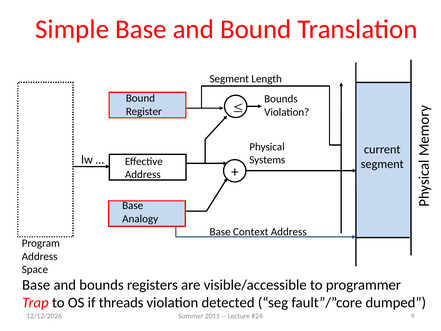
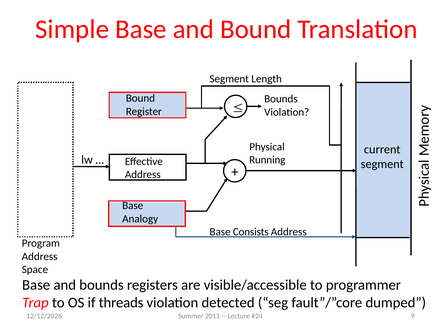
Systems: Systems -> Running
Context: Context -> Consists
